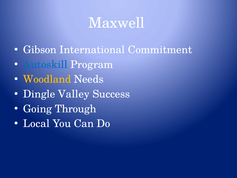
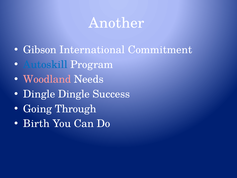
Maxwell: Maxwell -> Another
Woodland colour: yellow -> pink
Dingle Valley: Valley -> Dingle
Local: Local -> Birth
